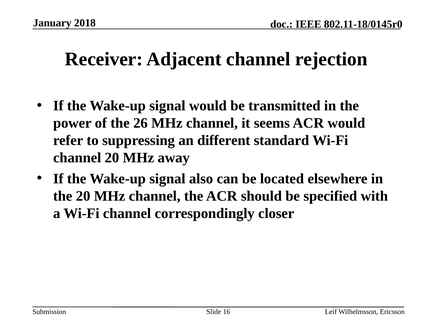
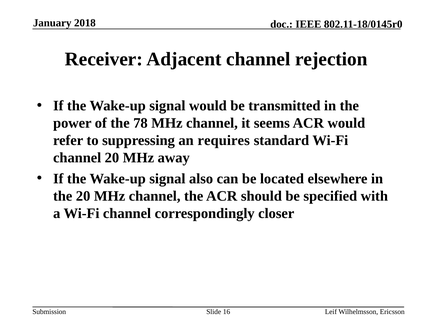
26: 26 -> 78
different: different -> requires
